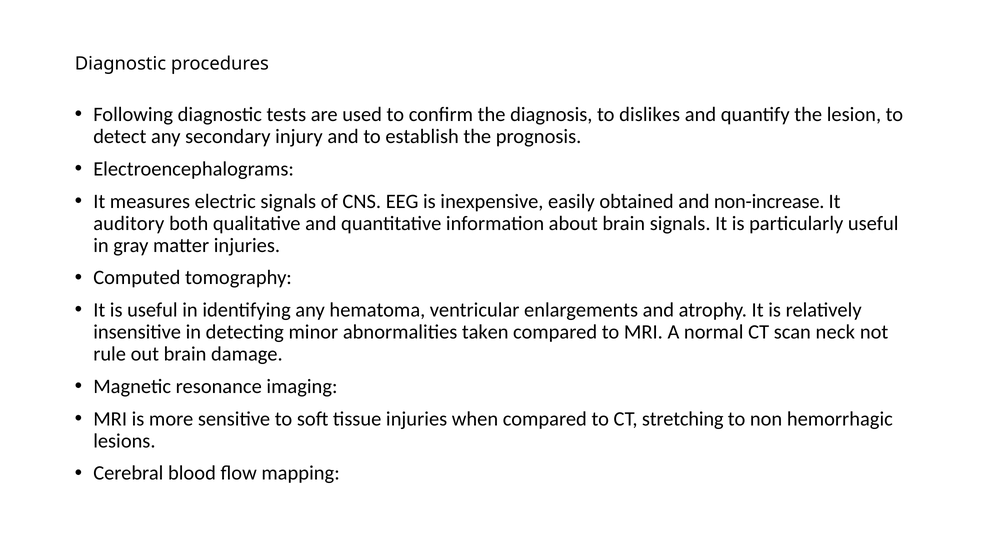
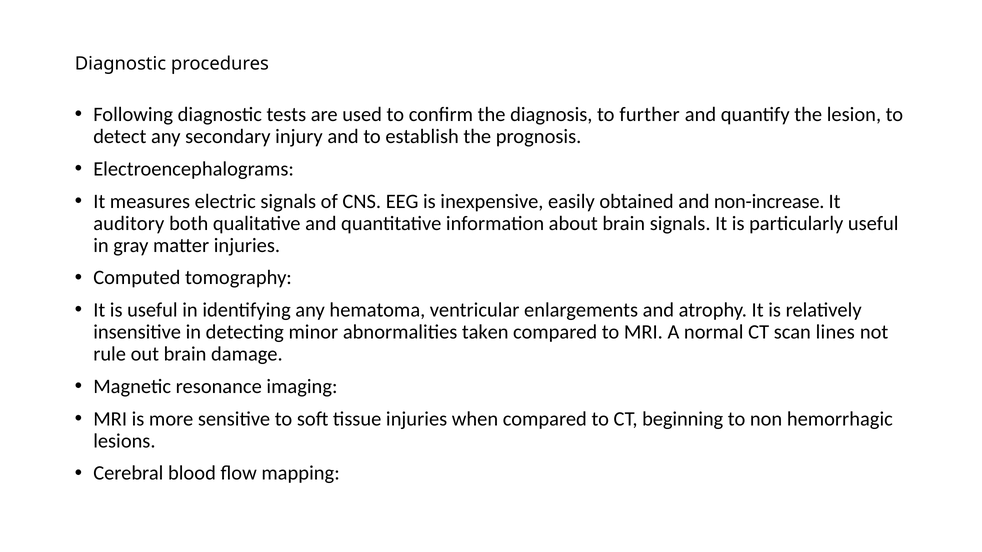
dislikes: dislikes -> further
neck: neck -> lines
stretching: stretching -> beginning
